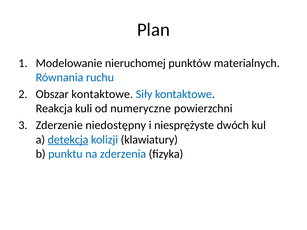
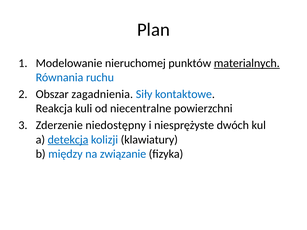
materialnych underline: none -> present
Obszar kontaktowe: kontaktowe -> zagadnienia
numeryczne: numeryczne -> niecentralne
punktu: punktu -> między
zderzenia: zderzenia -> związanie
